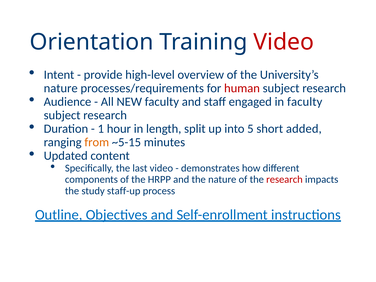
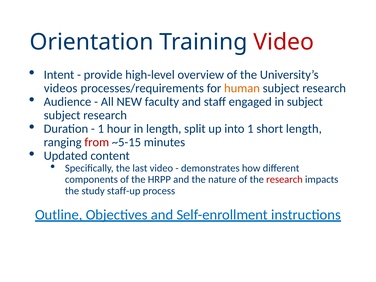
nature at (61, 88): nature -> videos
human colour: red -> orange
in faculty: faculty -> subject
into 5: 5 -> 1
short added: added -> length
from colour: orange -> red
